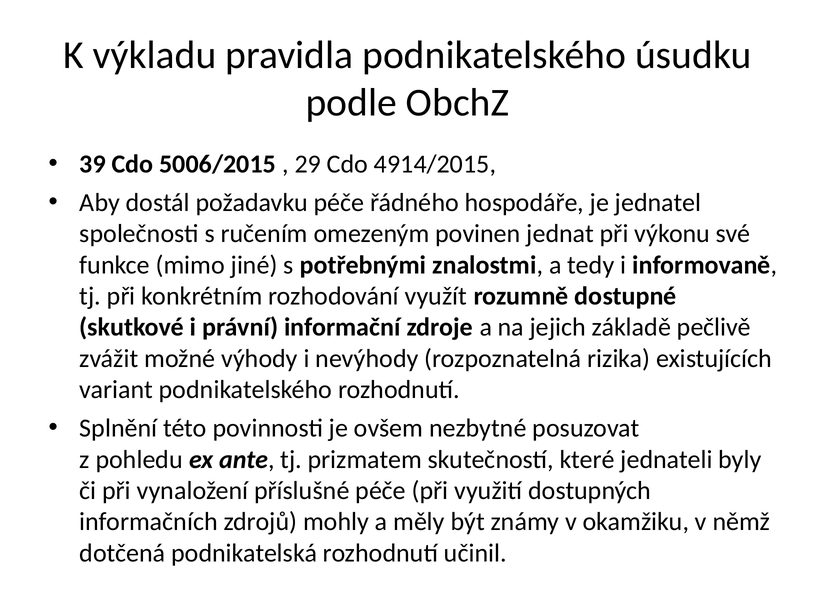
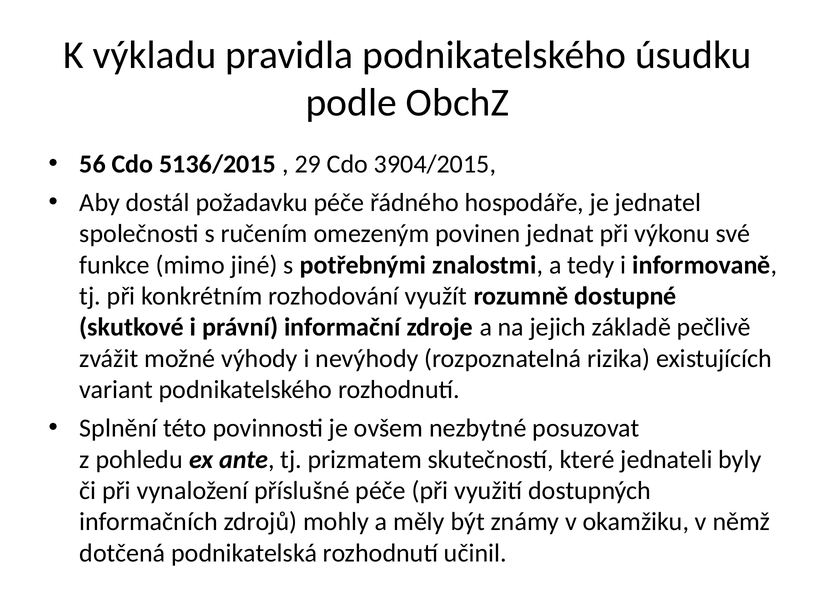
39: 39 -> 56
5006/2015: 5006/2015 -> 5136/2015
4914/2015: 4914/2015 -> 3904/2015
